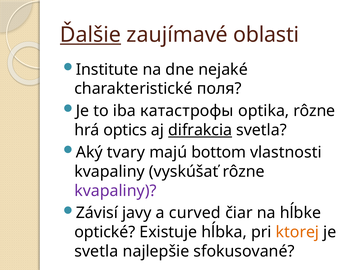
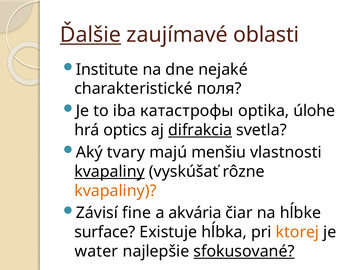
optika rôzne: rôzne -> úlohe
bottom: bottom -> menšiu
kvapaliny at (110, 171) underline: none -> present
kvapaliny at (115, 190) colour: purple -> orange
javy: javy -> fine
curved: curved -> akvária
optické: optické -> surface
svetla at (96, 251): svetla -> water
sfokusované underline: none -> present
